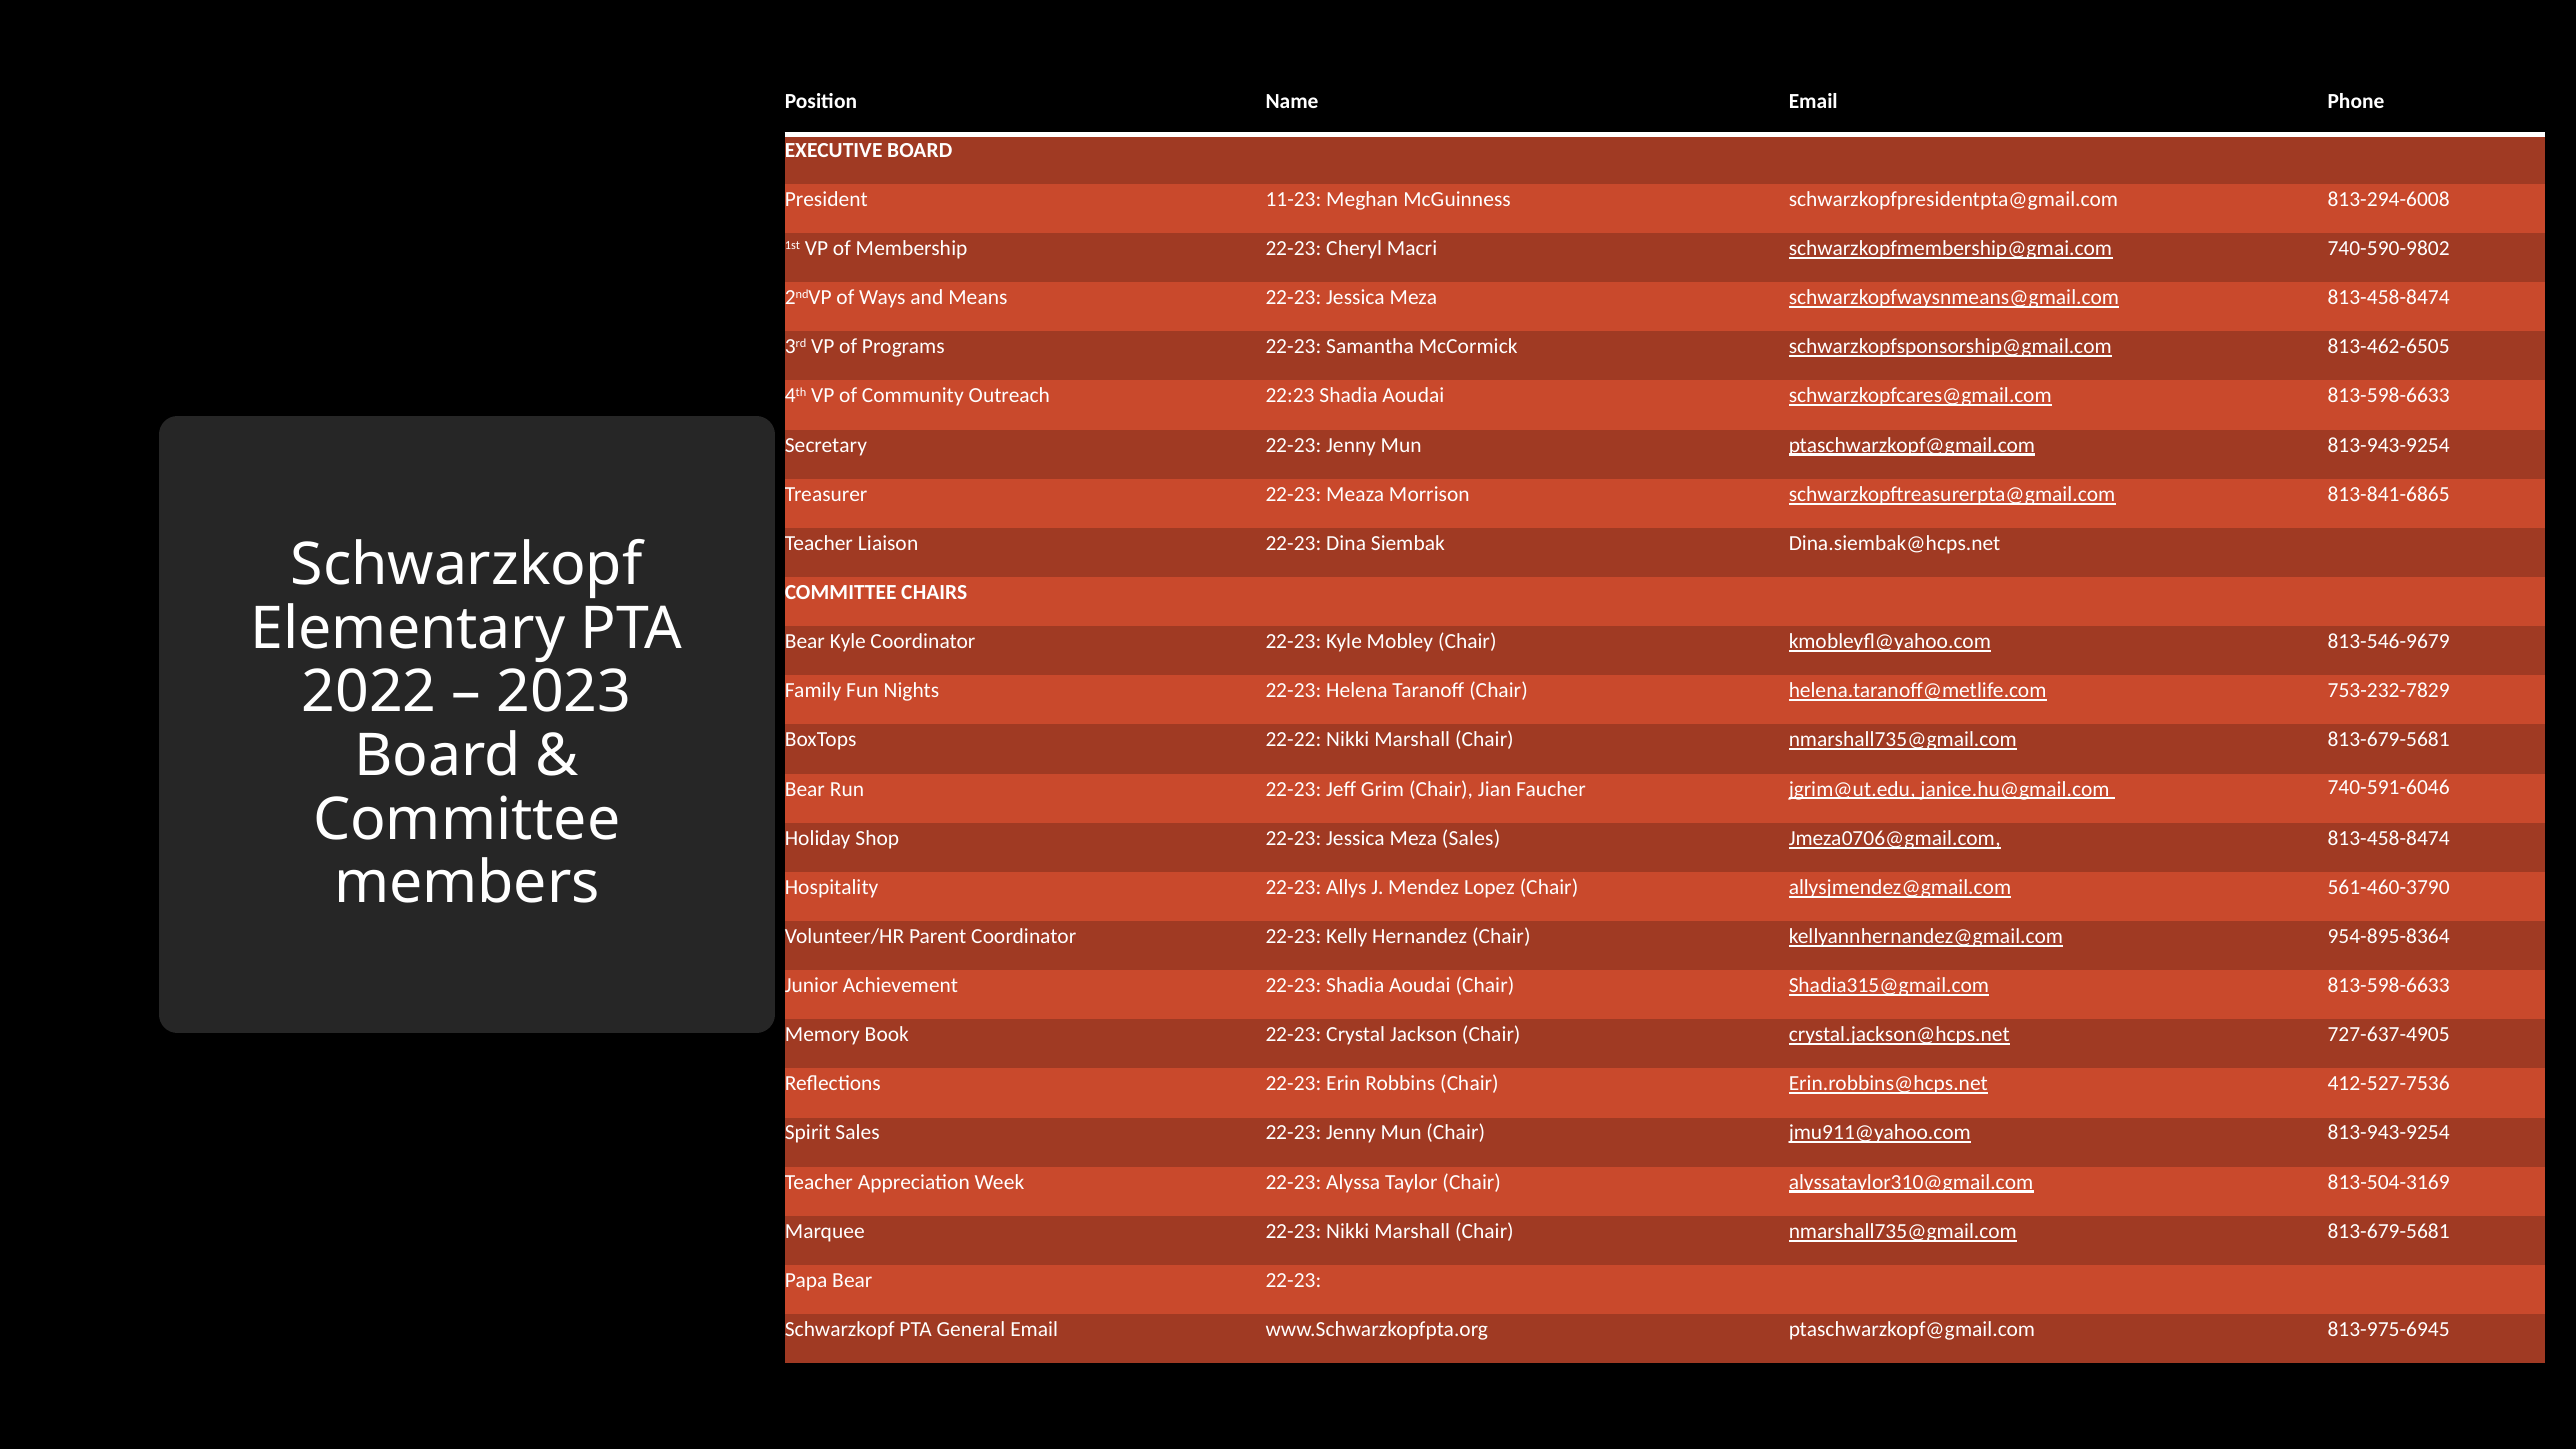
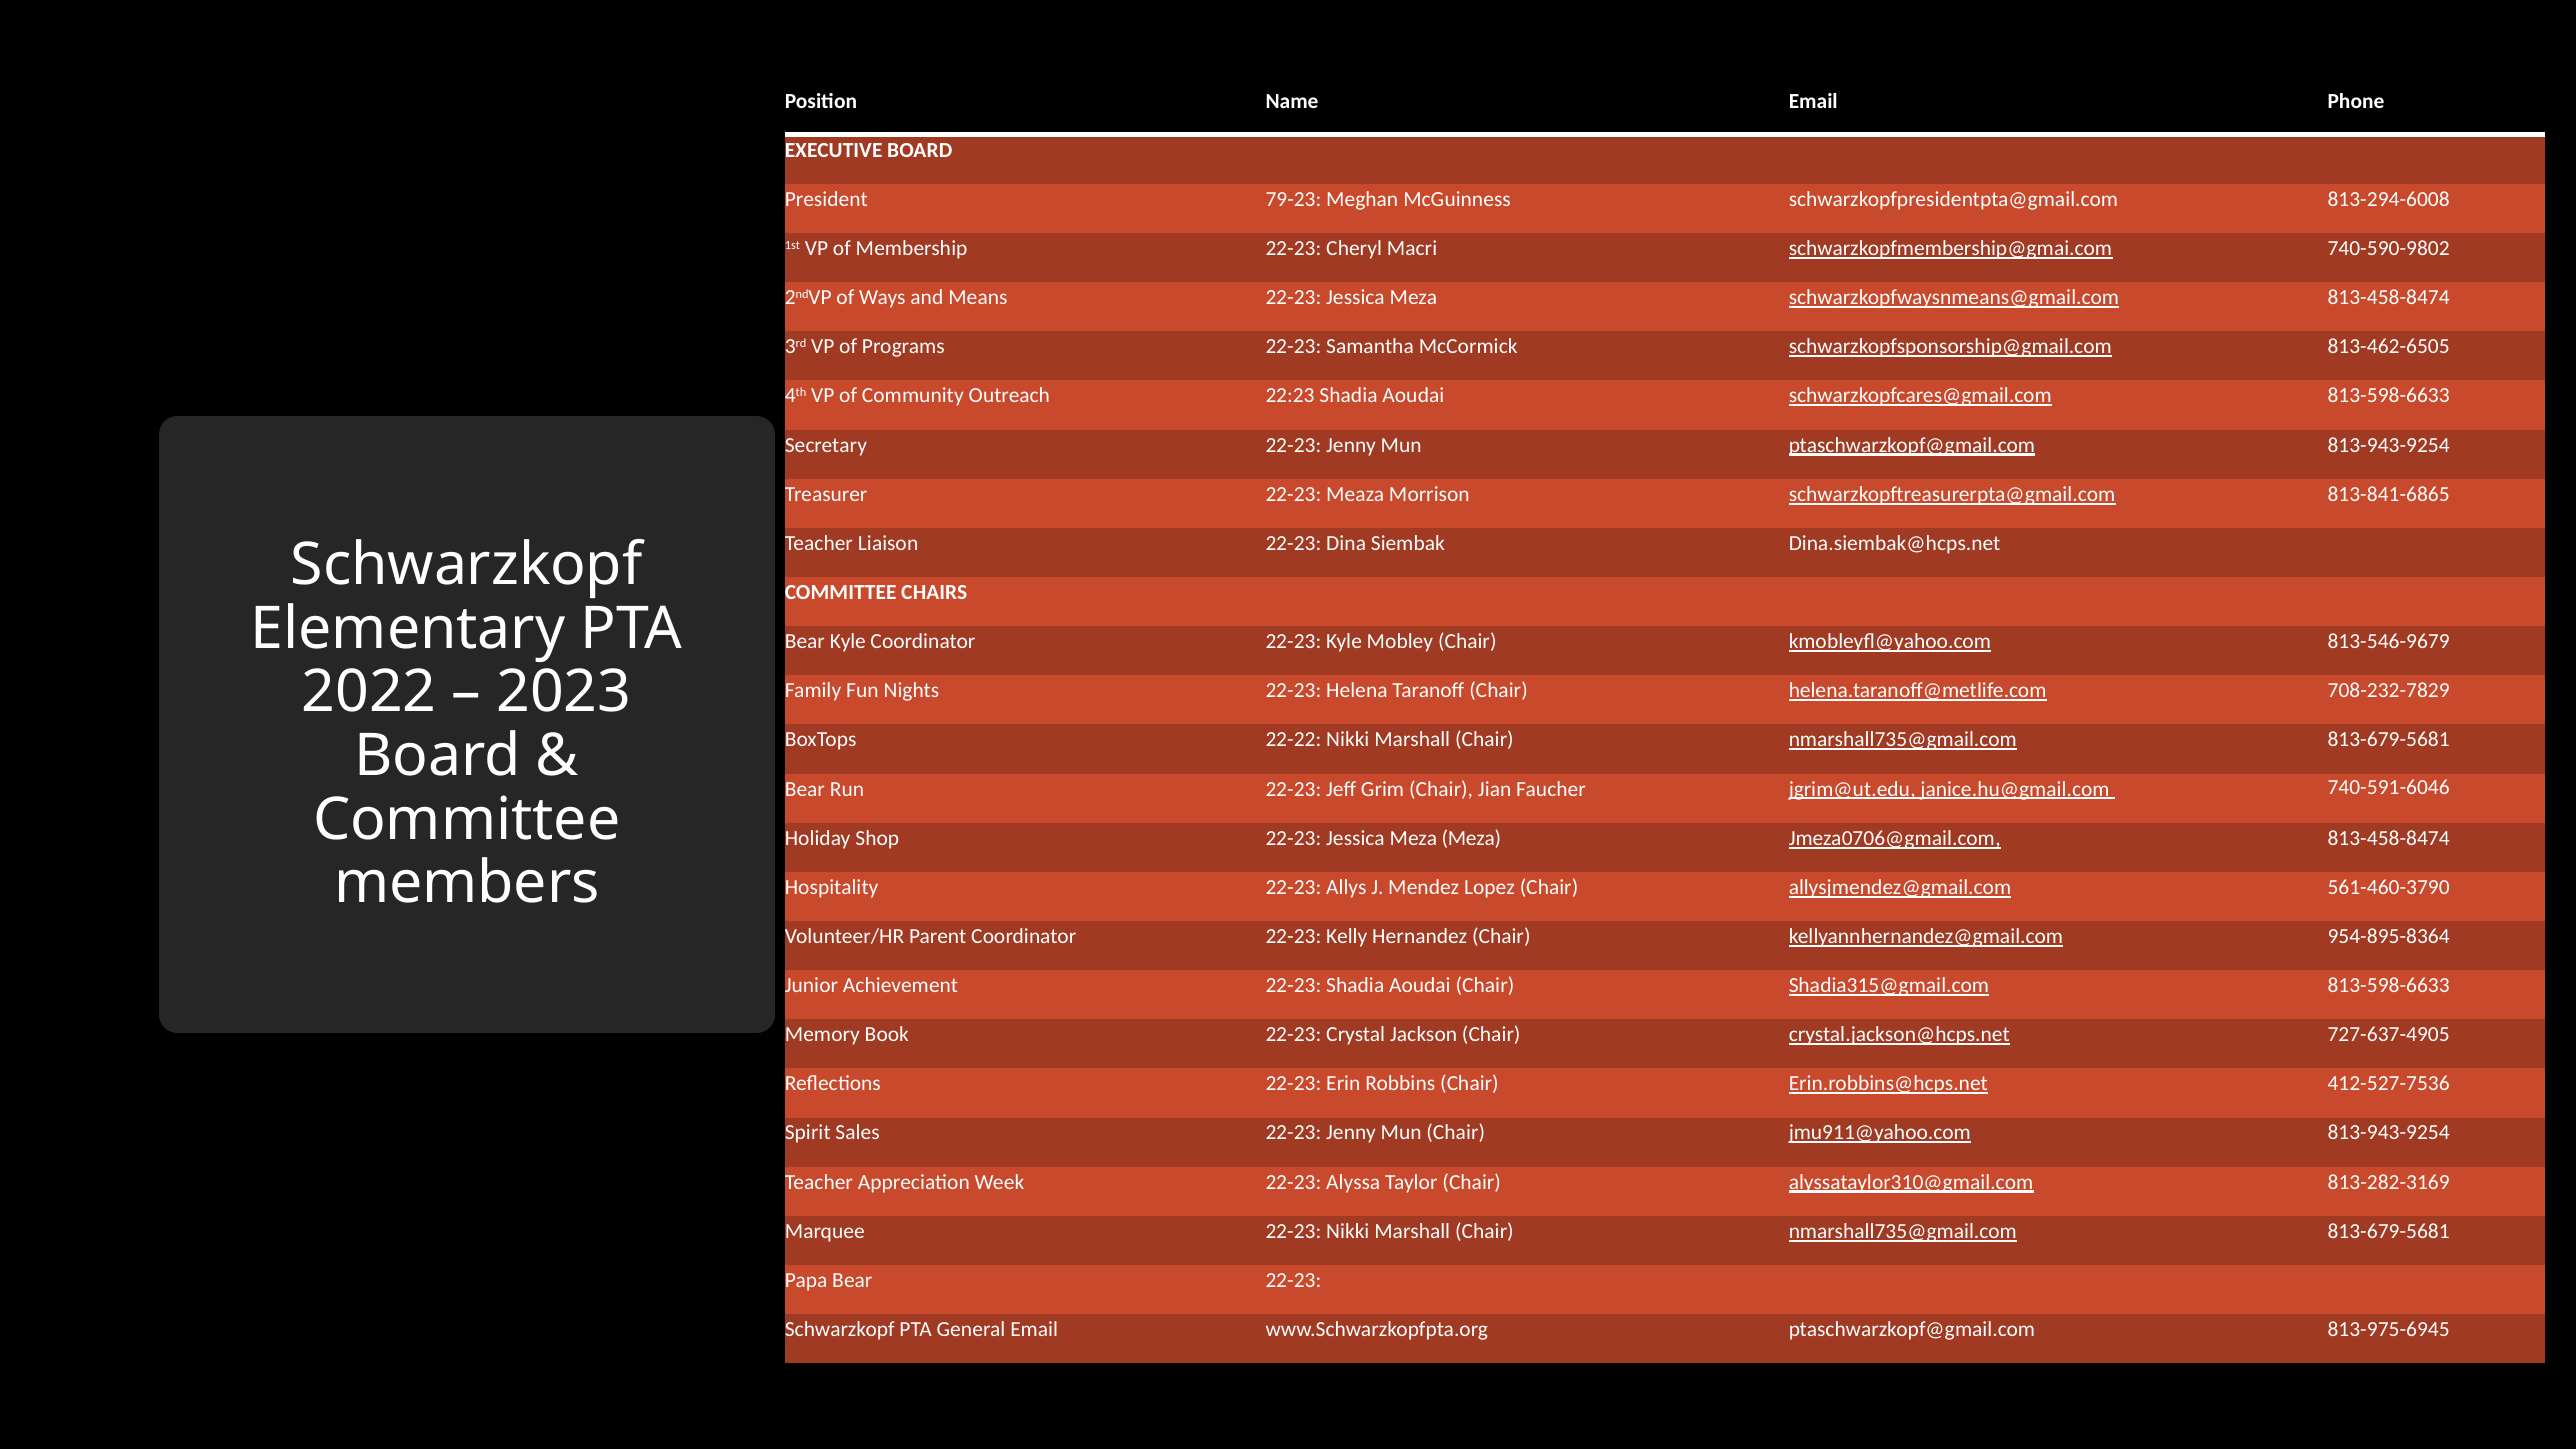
11-23: 11-23 -> 79-23
753-232-7829: 753-232-7829 -> 708-232-7829
Meza Sales: Sales -> Meza
813-504-3169: 813-504-3169 -> 813-282-3169
